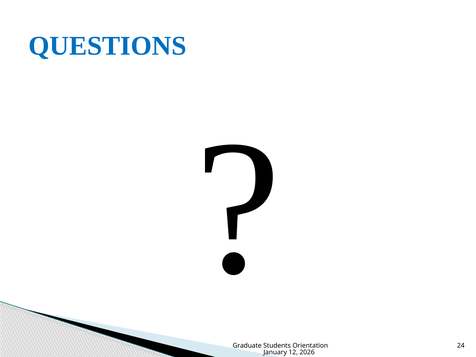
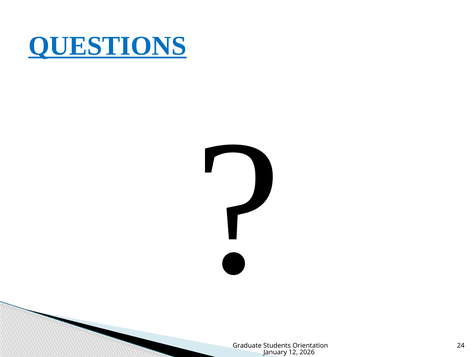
QUESTIONS underline: none -> present
